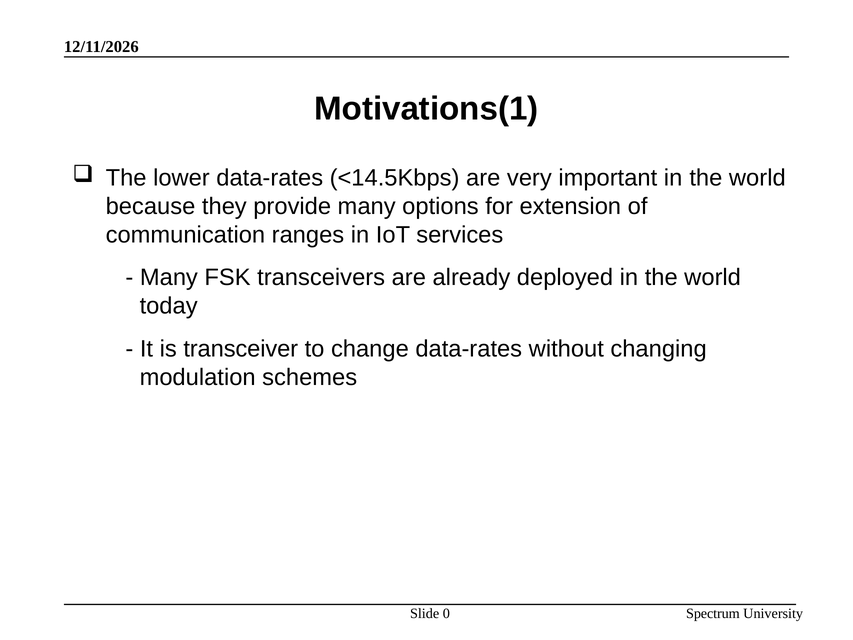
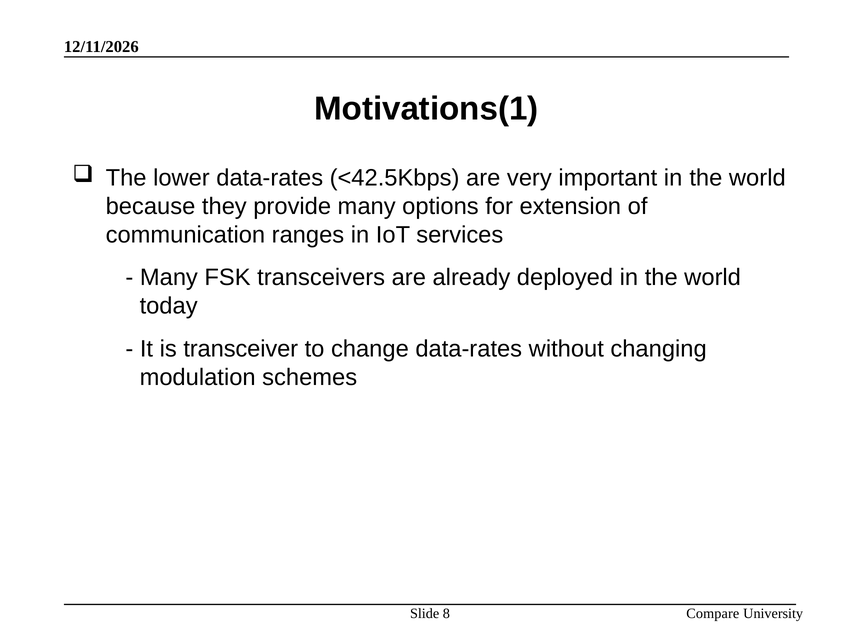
<14.5Kbps: <14.5Kbps -> <42.5Kbps
0: 0 -> 8
Spectrum: Spectrum -> Compare
